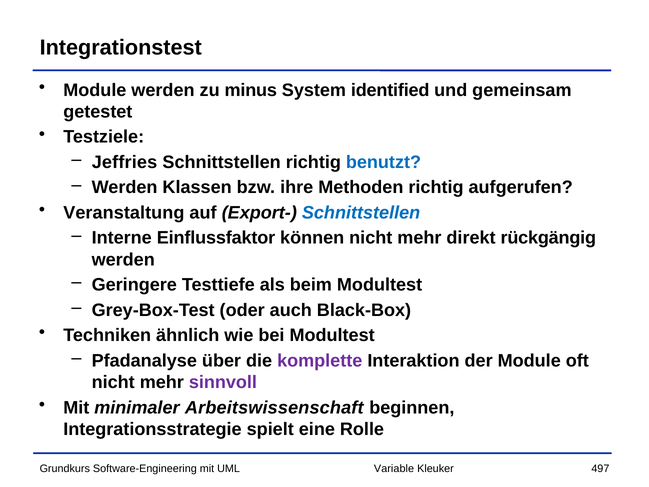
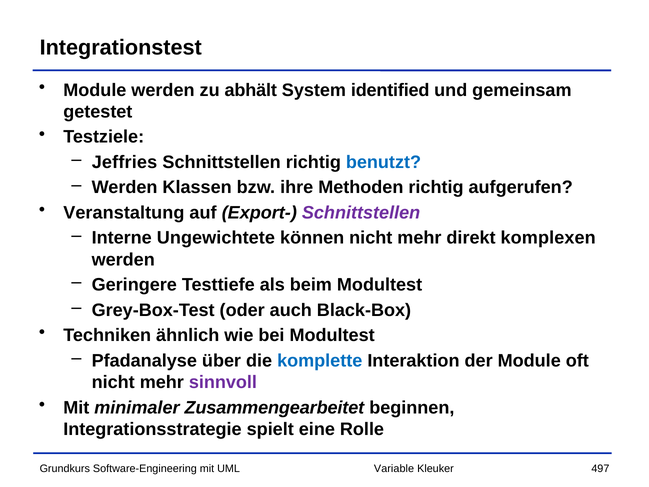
minus: minus -> abhält
Schnittstellen at (361, 213) colour: blue -> purple
Einflussfaktor: Einflussfaktor -> Ungewichtete
rückgängig: rückgängig -> komplexen
komplette colour: purple -> blue
Arbeitswissenschaft: Arbeitswissenschaft -> Zusammengearbeitet
